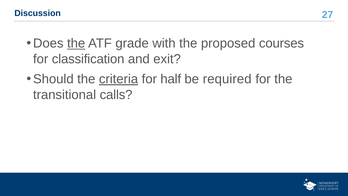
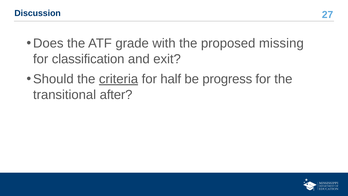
the at (76, 43) underline: present -> none
courses: courses -> missing
required: required -> progress
calls: calls -> after
